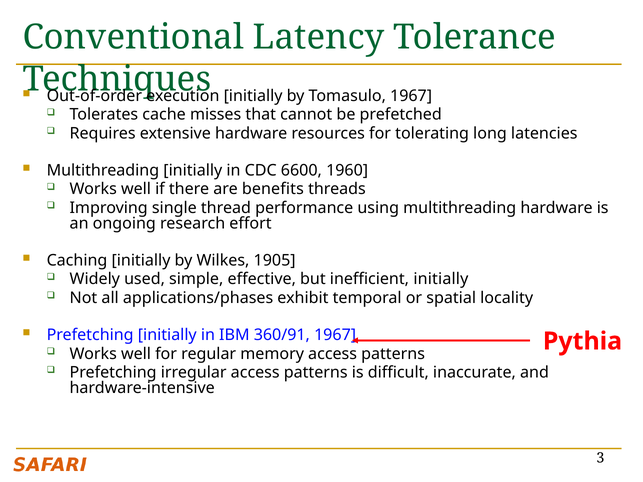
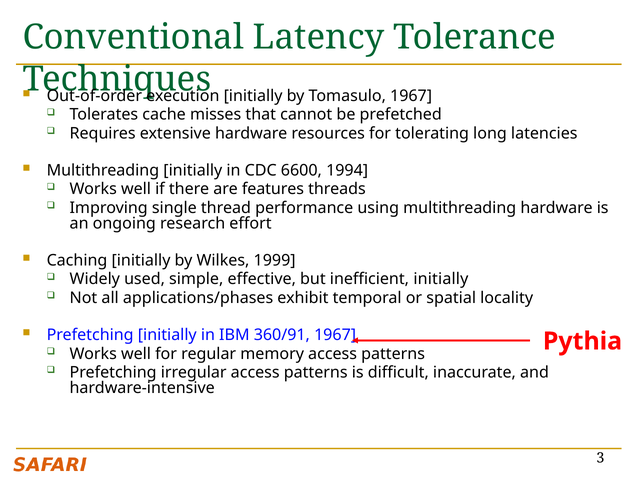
1960: 1960 -> 1994
benefits: benefits -> features
1905: 1905 -> 1999
